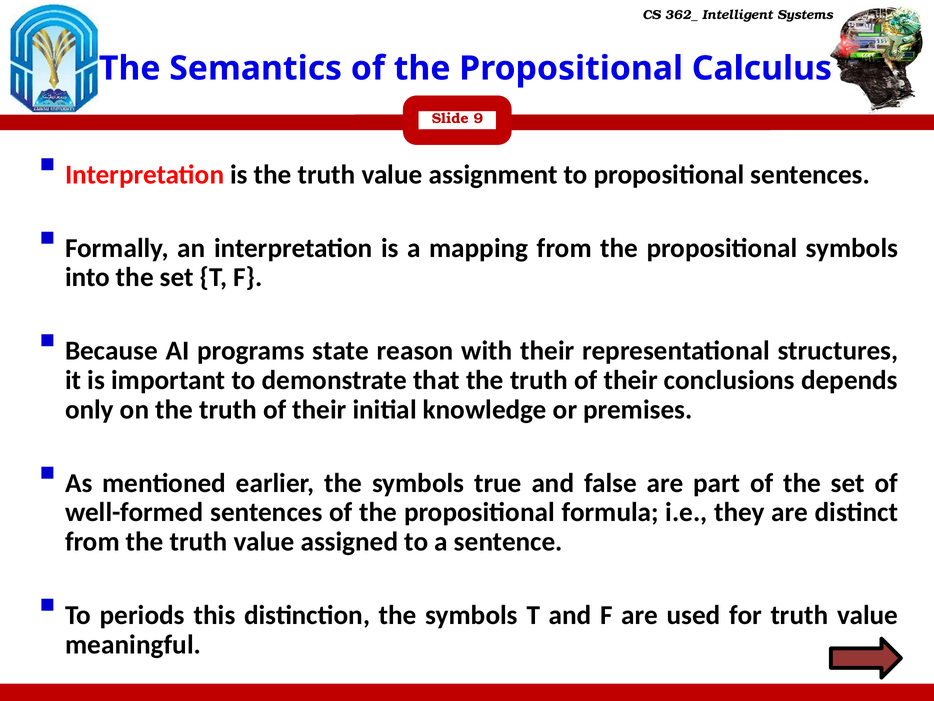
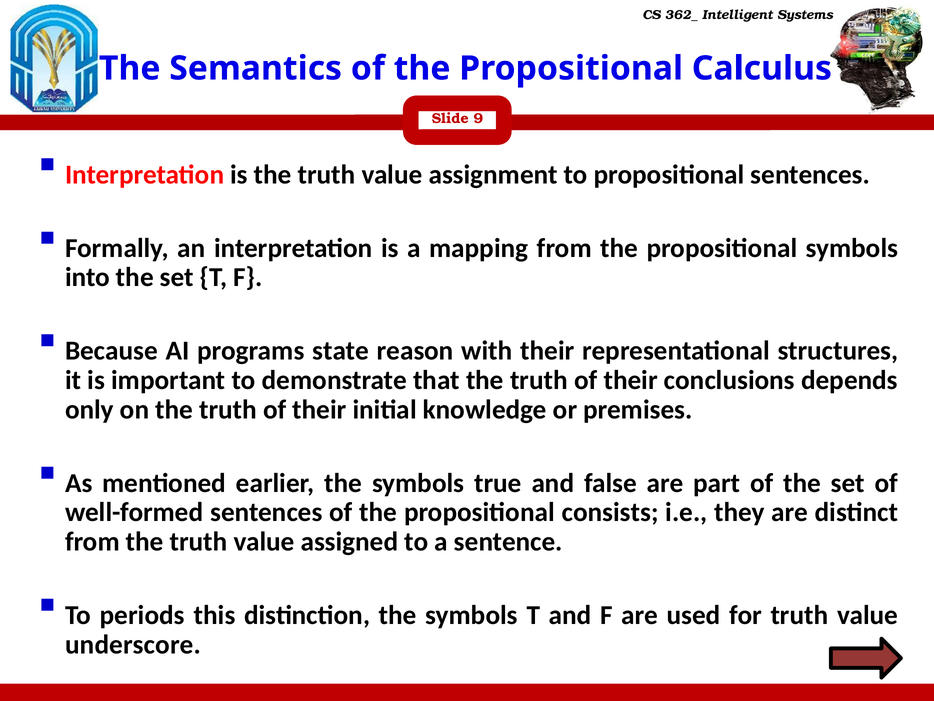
formula: formula -> consists
meaningful: meaningful -> underscore
